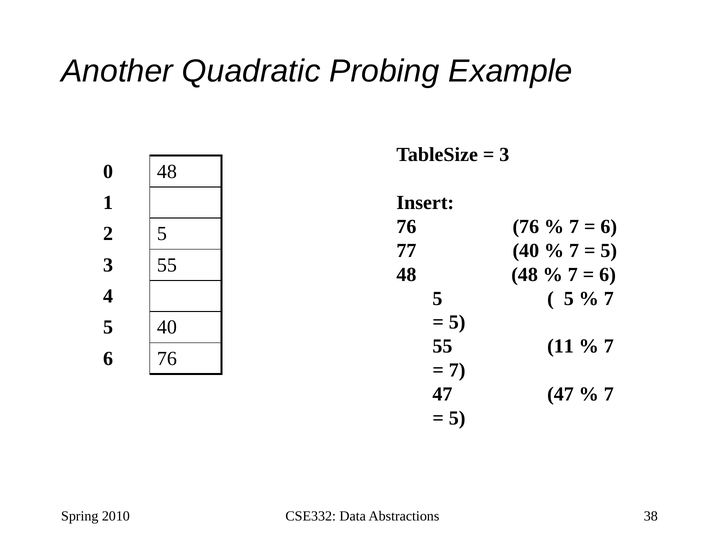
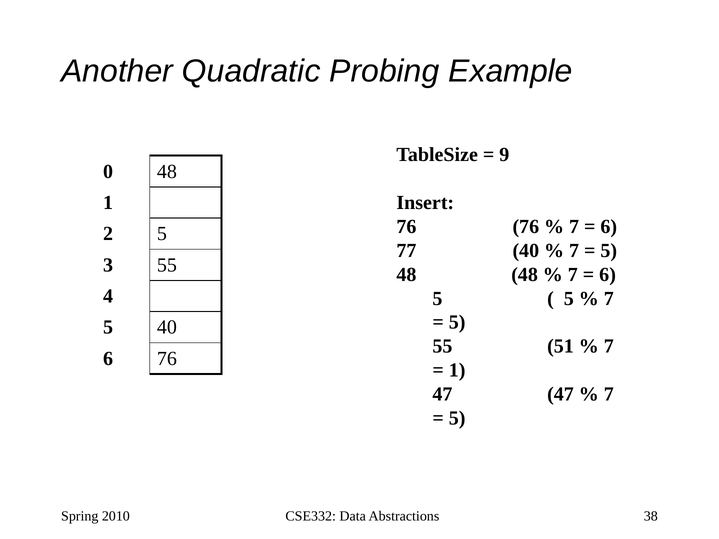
3 at (504, 155): 3 -> 9
11: 11 -> 51
7 at (457, 370): 7 -> 1
